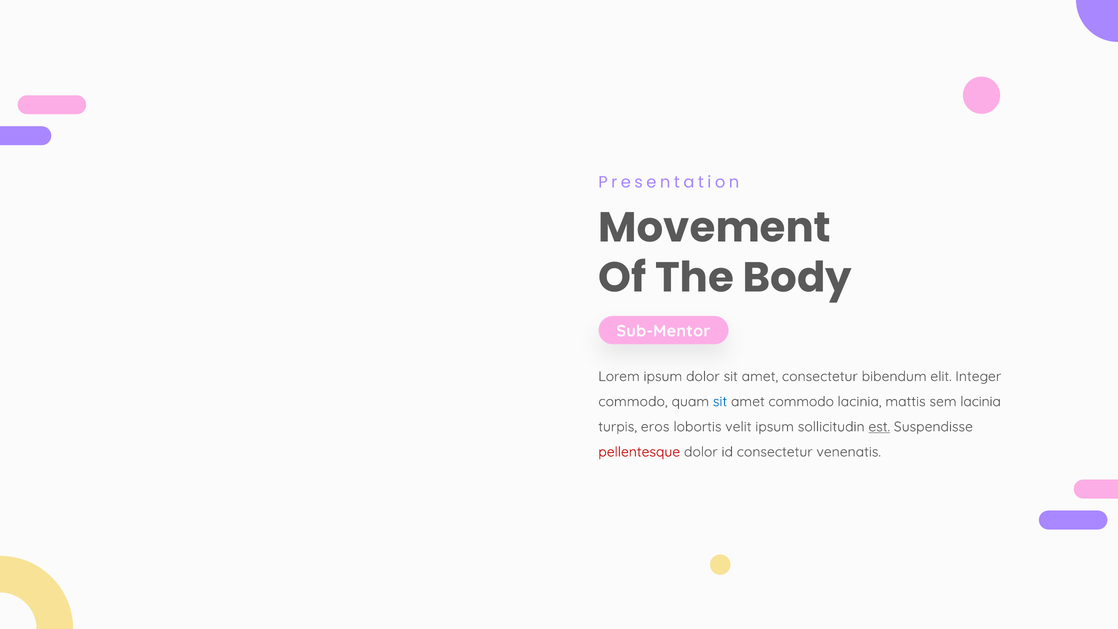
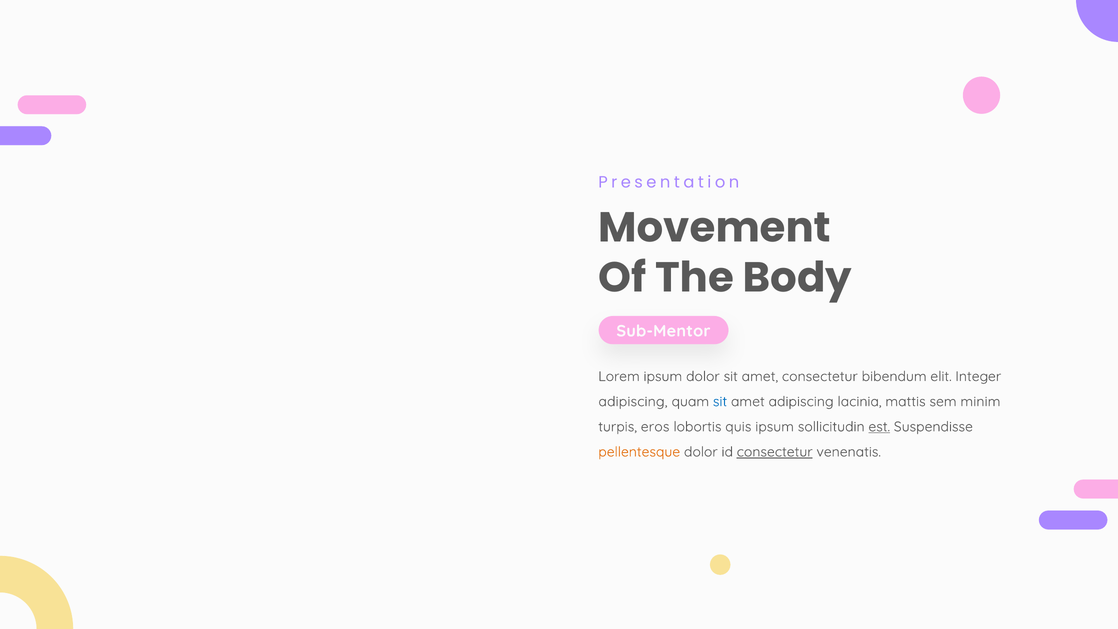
commodo at (633, 401): commodo -> adipiscing
amet commodo: commodo -> adipiscing
sem lacinia: lacinia -> minim
velit: velit -> quis
pellentesque colour: red -> orange
consectetur at (775, 452) underline: none -> present
